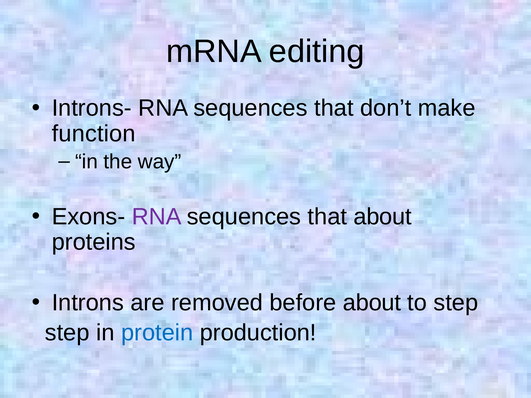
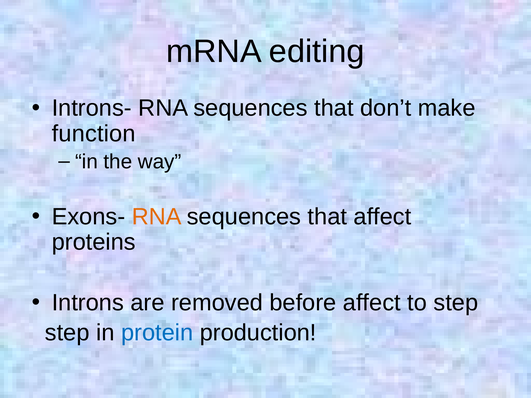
RNA at (157, 217) colour: purple -> orange
that about: about -> affect
before about: about -> affect
